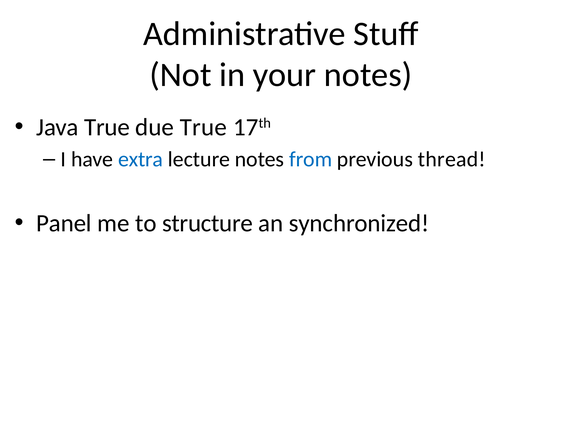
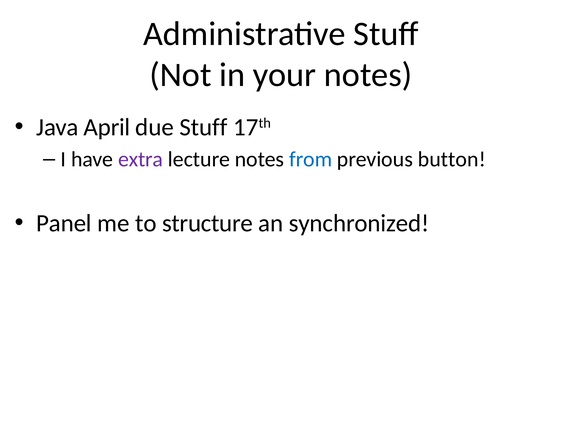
Java True: True -> April
due True: True -> Stuff
extra colour: blue -> purple
thread: thread -> button
